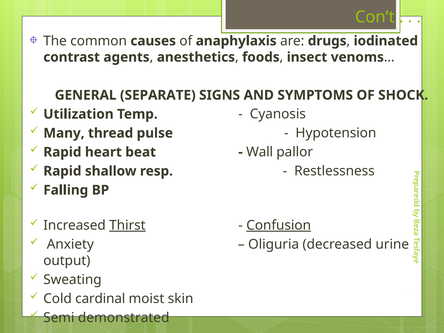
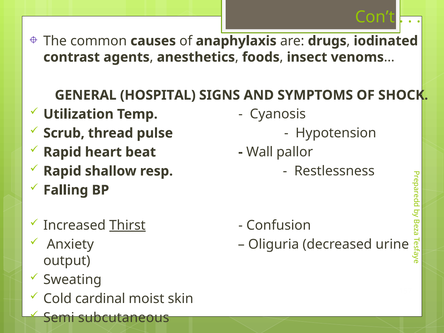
SEPARATE: SEPARATE -> HOSPITAL
Many: Many -> Scrub
Confusion underline: present -> none
demonstrated: demonstrated -> subcutaneous
